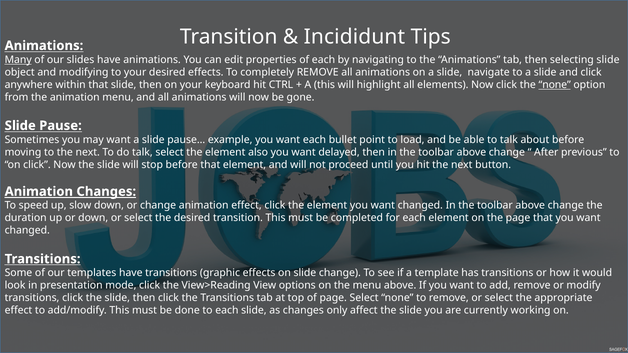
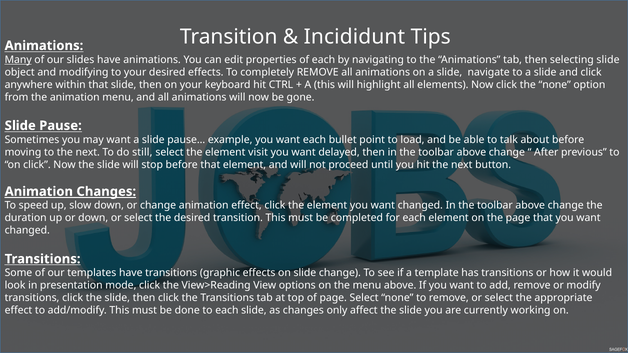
none at (555, 85) underline: present -> none
do talk: talk -> still
also: also -> visit
